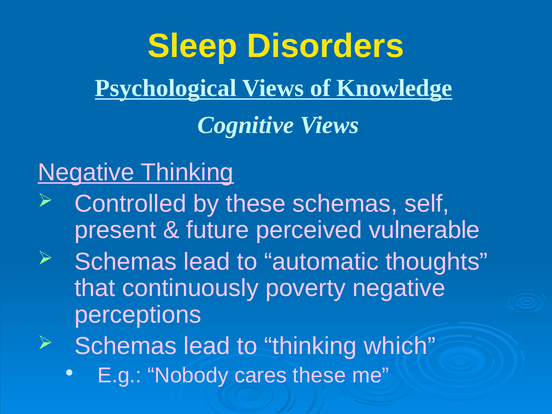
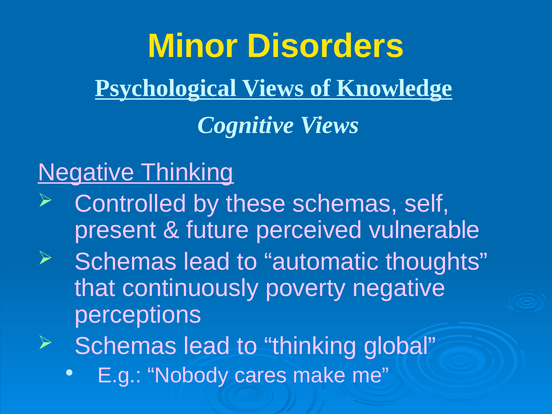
Sleep: Sleep -> Minor
which: which -> global
cares these: these -> make
